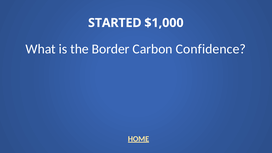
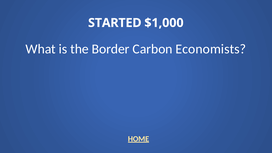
Confidence: Confidence -> Economists
